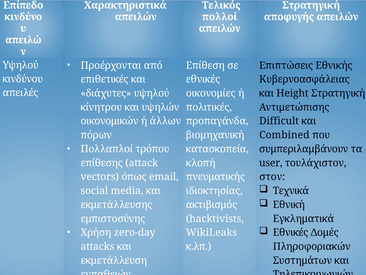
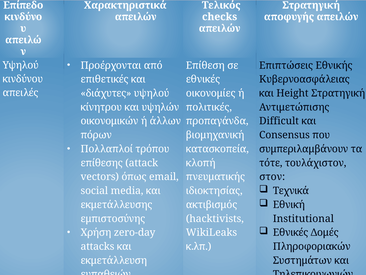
πολλοί: πολλοί -> checks
Combined: Combined -> Consensus
user: user -> τότε
Εγκληματικά: Εγκληματικά -> Institutional
